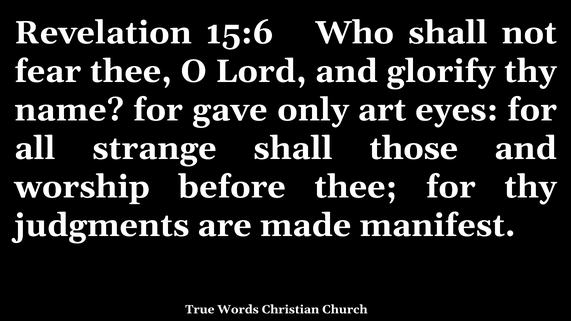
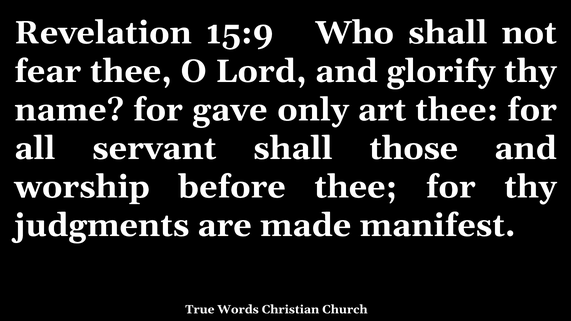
15:6: 15:6 -> 15:9
art eyes: eyes -> thee
strange: strange -> servant
